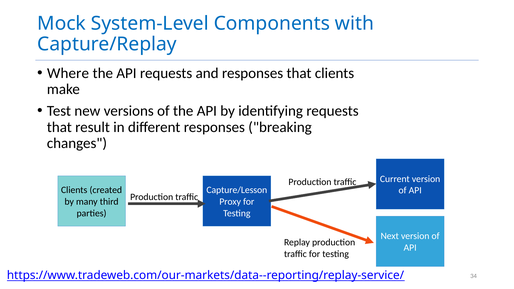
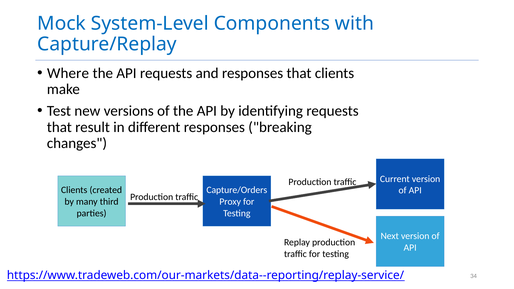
Capture/Lesson: Capture/Lesson -> Capture/Orders
